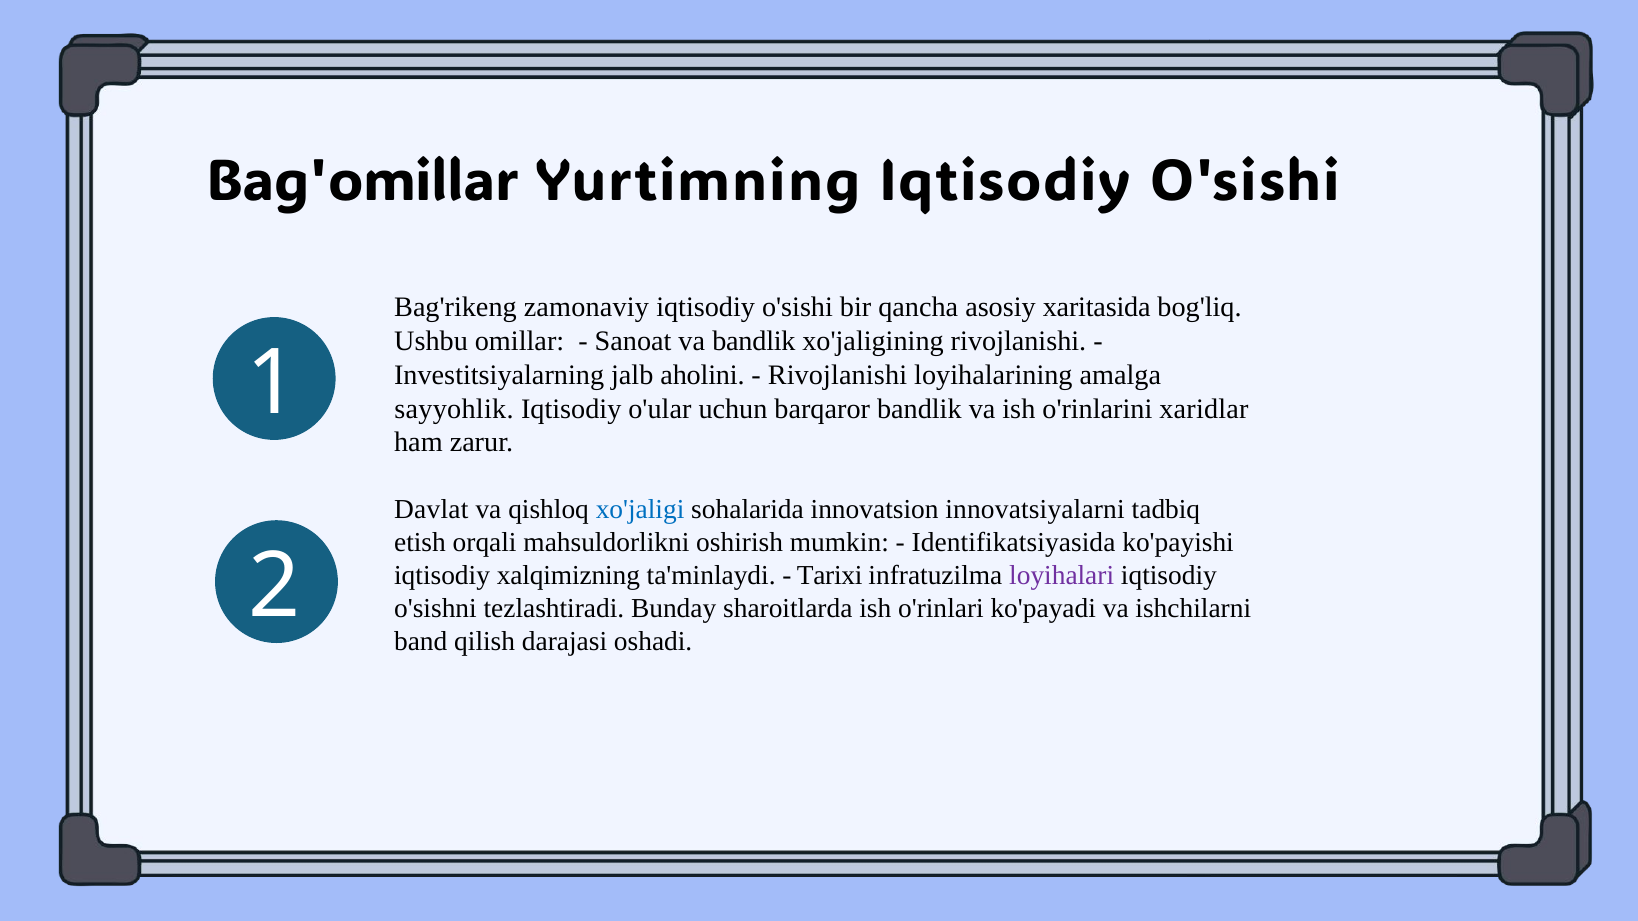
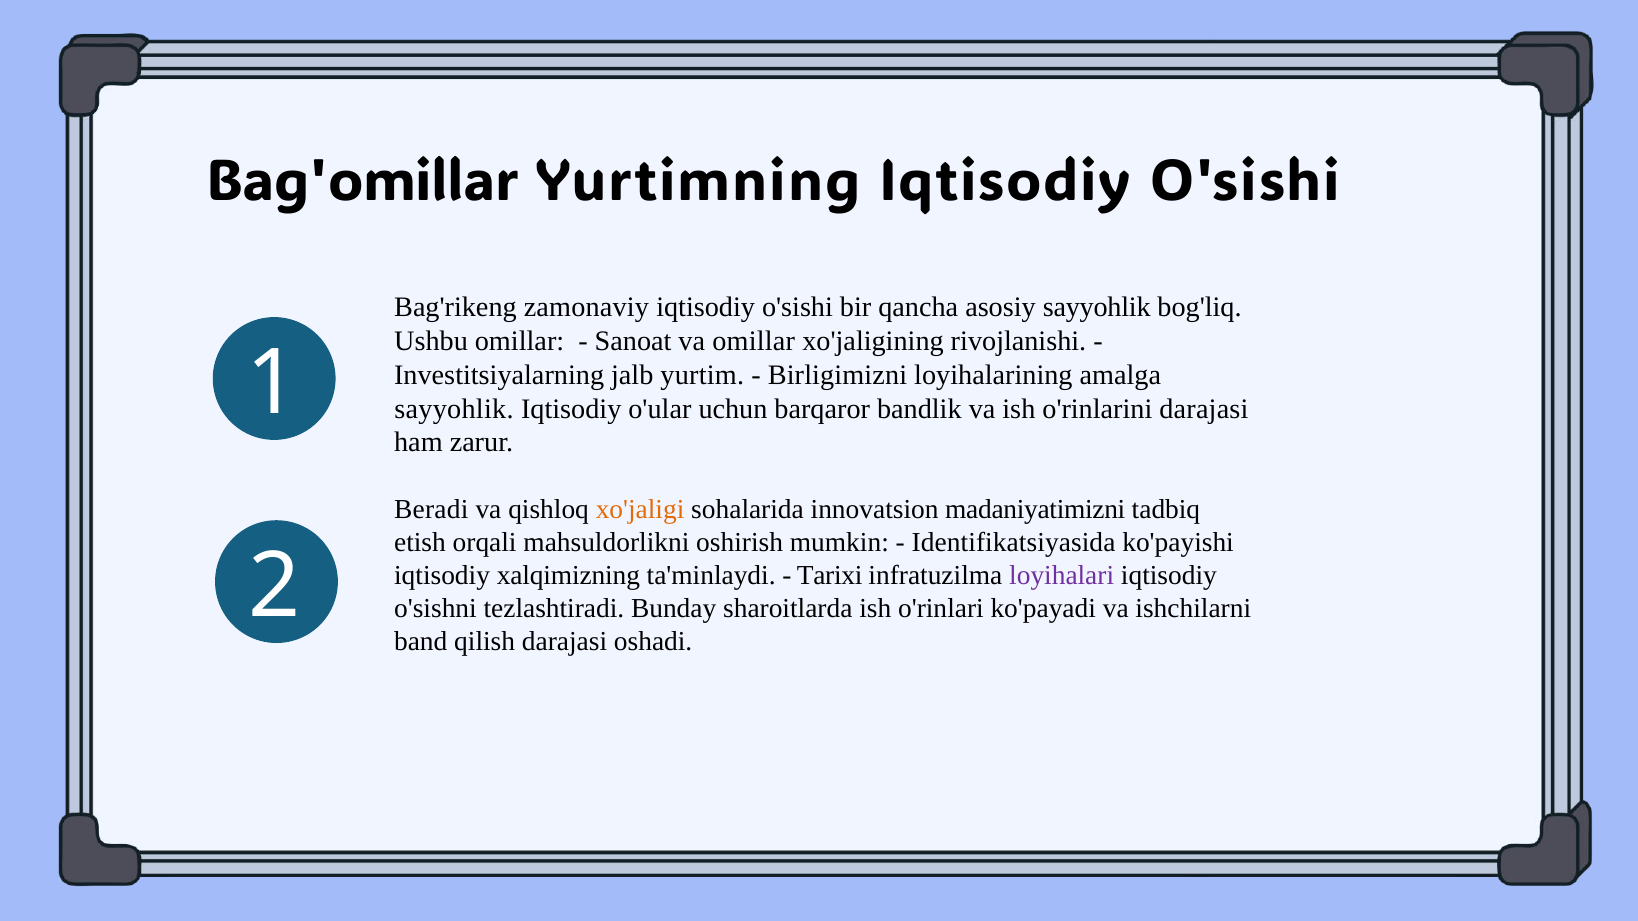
asosiy xaritasida: xaritasida -> sayyohlik
va bandlik: bandlik -> omillar
aholini: aholini -> yurtim
Rivojlanishi at (837, 375): Rivojlanishi -> Birligimizni
o'rinlarini xaridlar: xaridlar -> darajasi
Davlat: Davlat -> Beradi
xo'jaligi colour: blue -> orange
innovatsiyalarni: innovatsiyalarni -> madaniyatimizni
